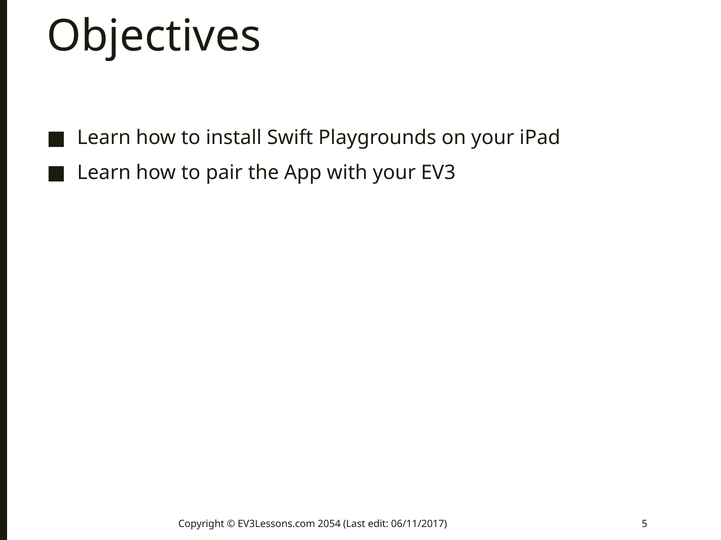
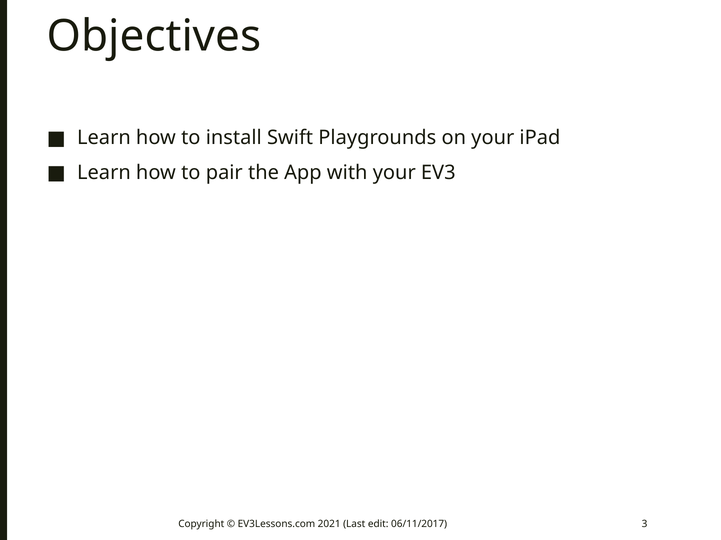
2054: 2054 -> 2021
5: 5 -> 3
